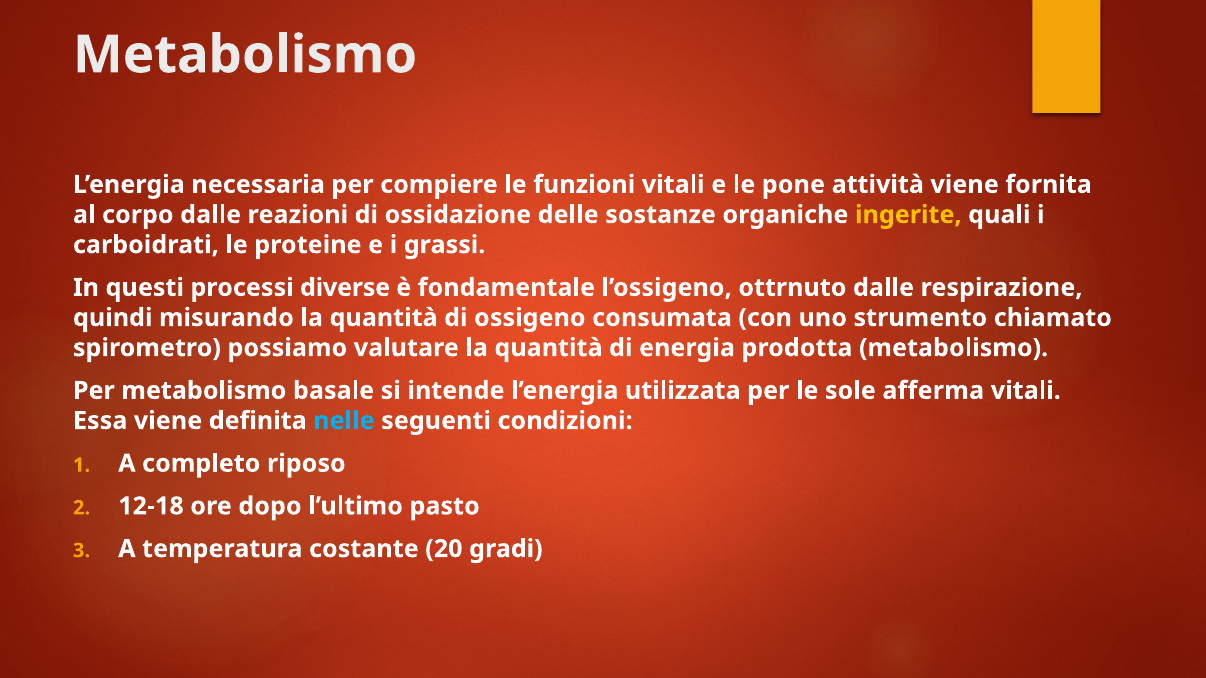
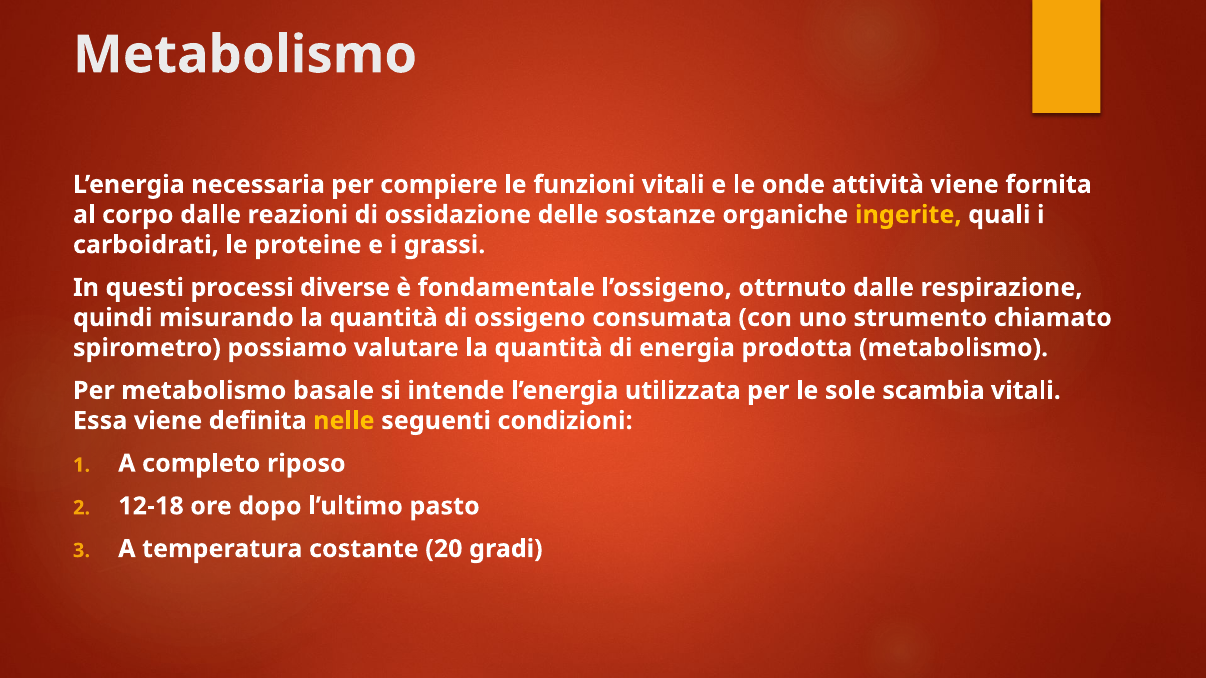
pone: pone -> onde
afferma: afferma -> scambia
nelle colour: light blue -> yellow
